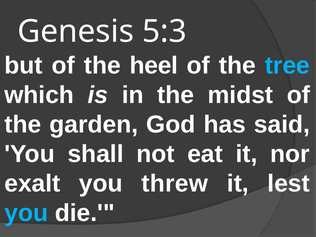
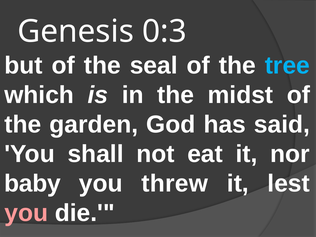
5:3: 5:3 -> 0:3
heel: heel -> seal
exalt: exalt -> baby
you at (26, 213) colour: light blue -> pink
